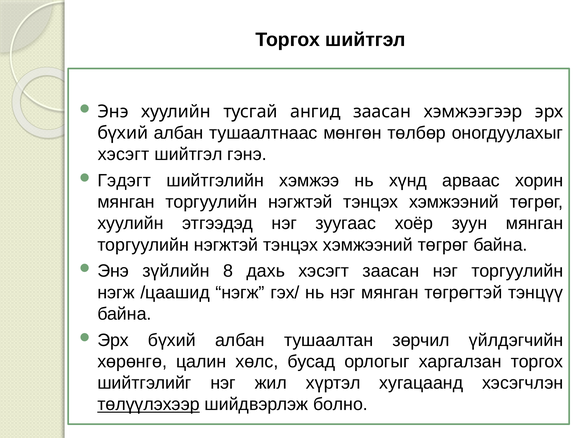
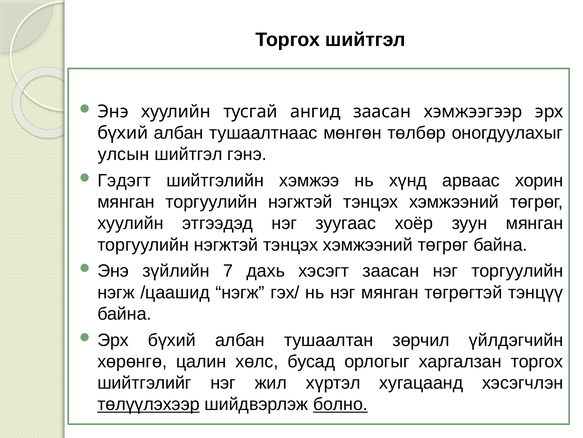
хэсэгт at (123, 154): хэсэгт -> улсын
8: 8 -> 7
болно underline: none -> present
